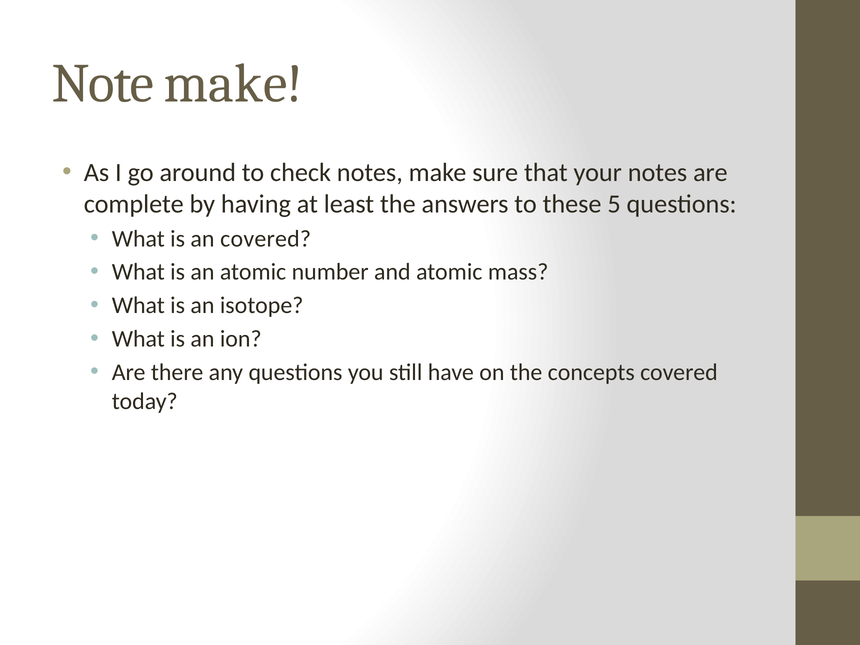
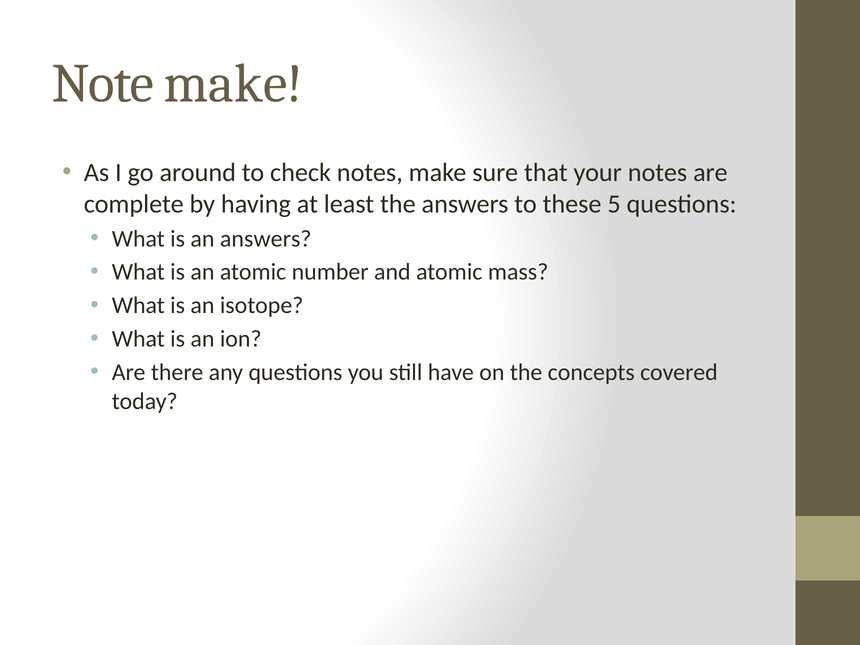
an covered: covered -> answers
